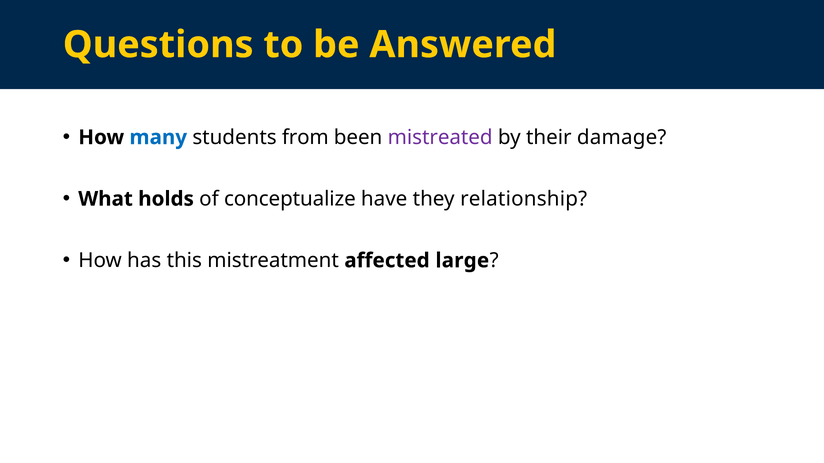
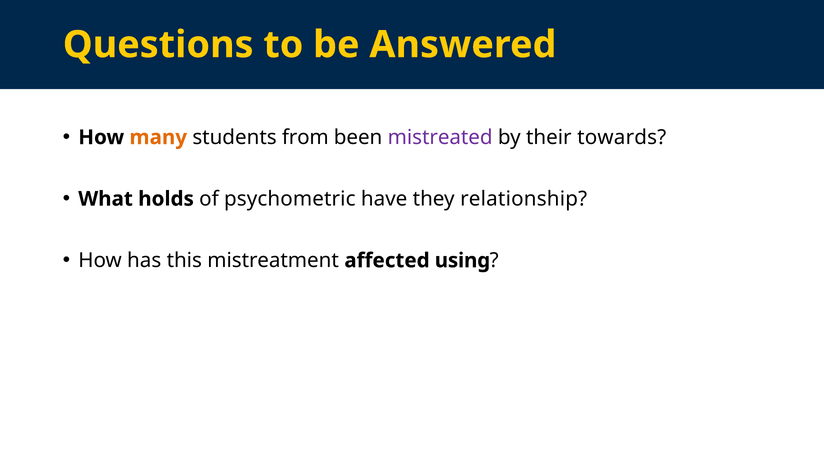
many colour: blue -> orange
damage: damage -> towards
conceptualize: conceptualize -> psychometric
large: large -> using
